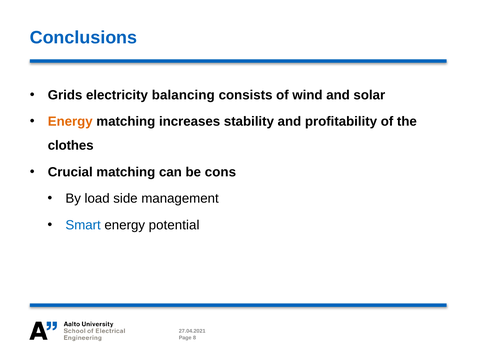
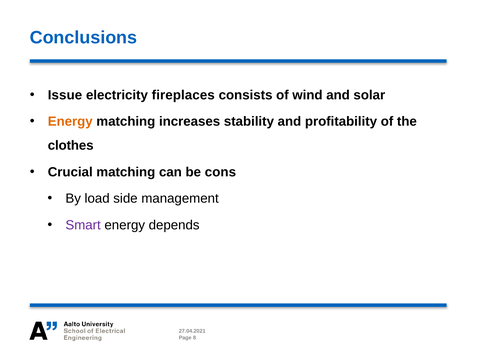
Grids: Grids -> Issue
balancing: balancing -> fireplaces
Smart colour: blue -> purple
potential: potential -> depends
